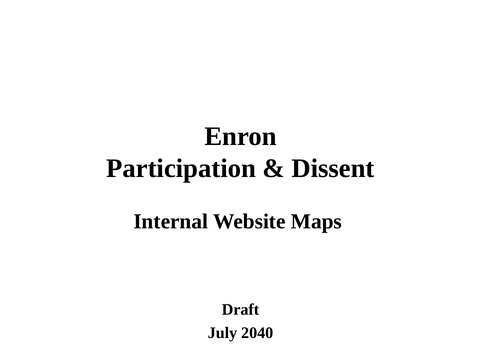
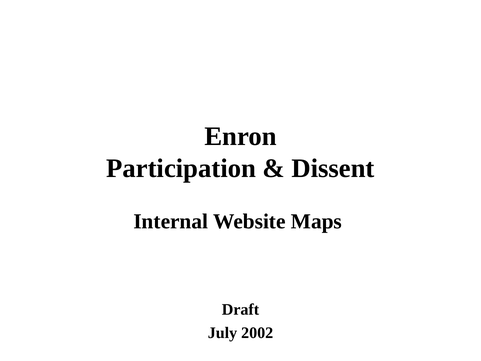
2040: 2040 -> 2002
